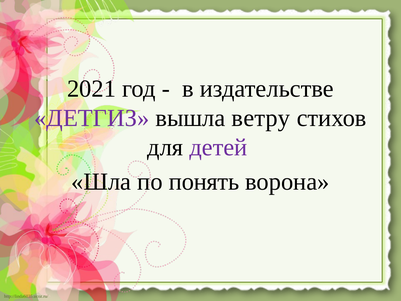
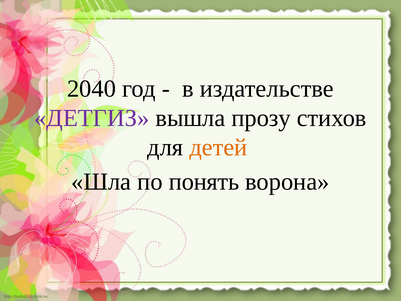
2021: 2021 -> 2040
ветру: ветру -> прозу
детей colour: purple -> orange
